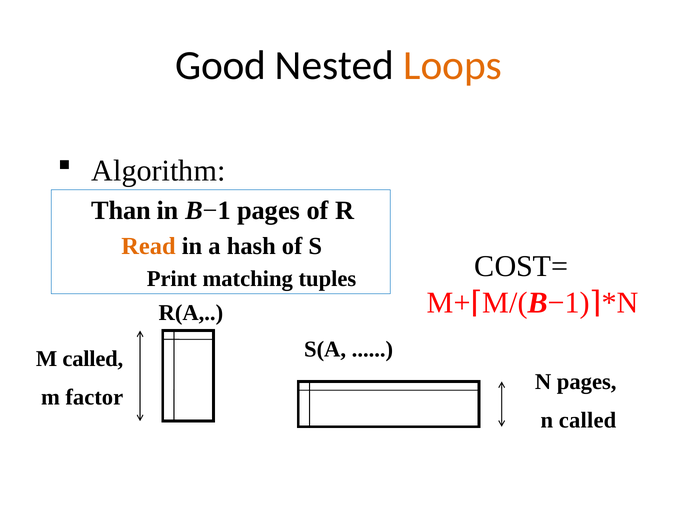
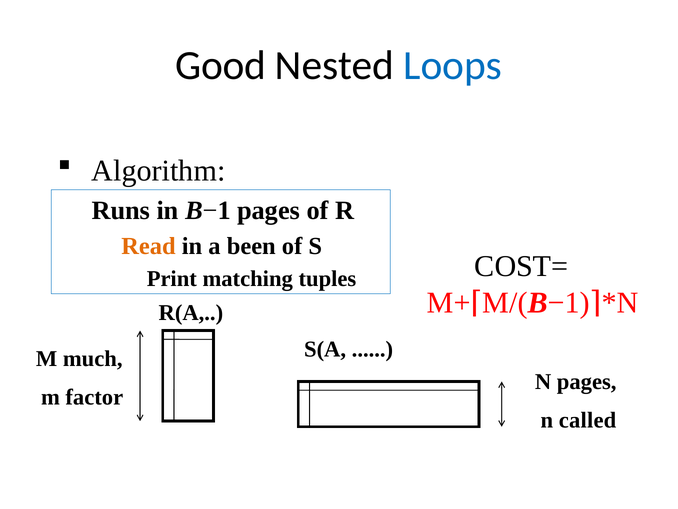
Loops colour: orange -> blue
Than: Than -> Runs
hash: hash -> been
M called: called -> much
